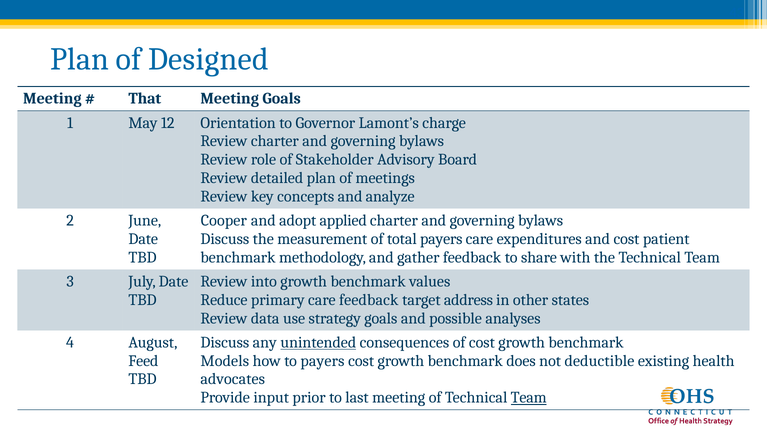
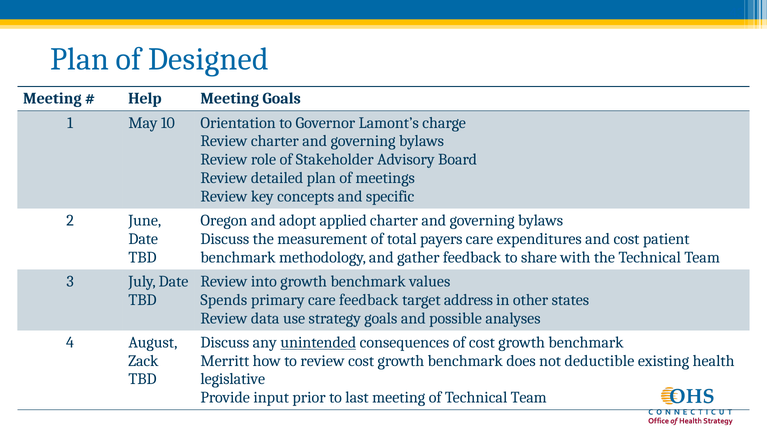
That: That -> Help
12: 12 -> 10
analyze: analyze -> specific
Cooper: Cooper -> Oregon
Reduce: Reduce -> Spends
Feed: Feed -> Zack
Models: Models -> Merritt
to payers: payers -> review
advocates: advocates -> legislative
Team at (529, 398) underline: present -> none
